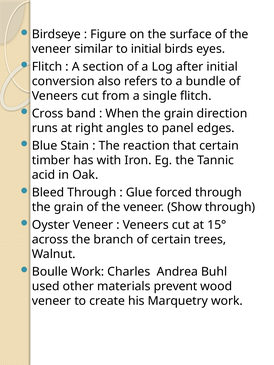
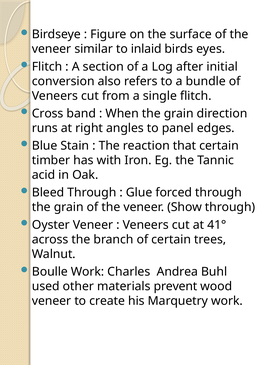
to initial: initial -> inlaid
15°: 15° -> 41°
